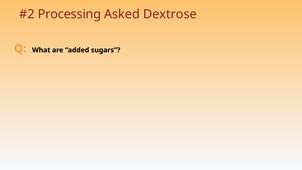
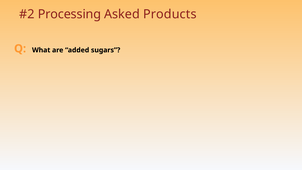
Dextrose: Dextrose -> Products
